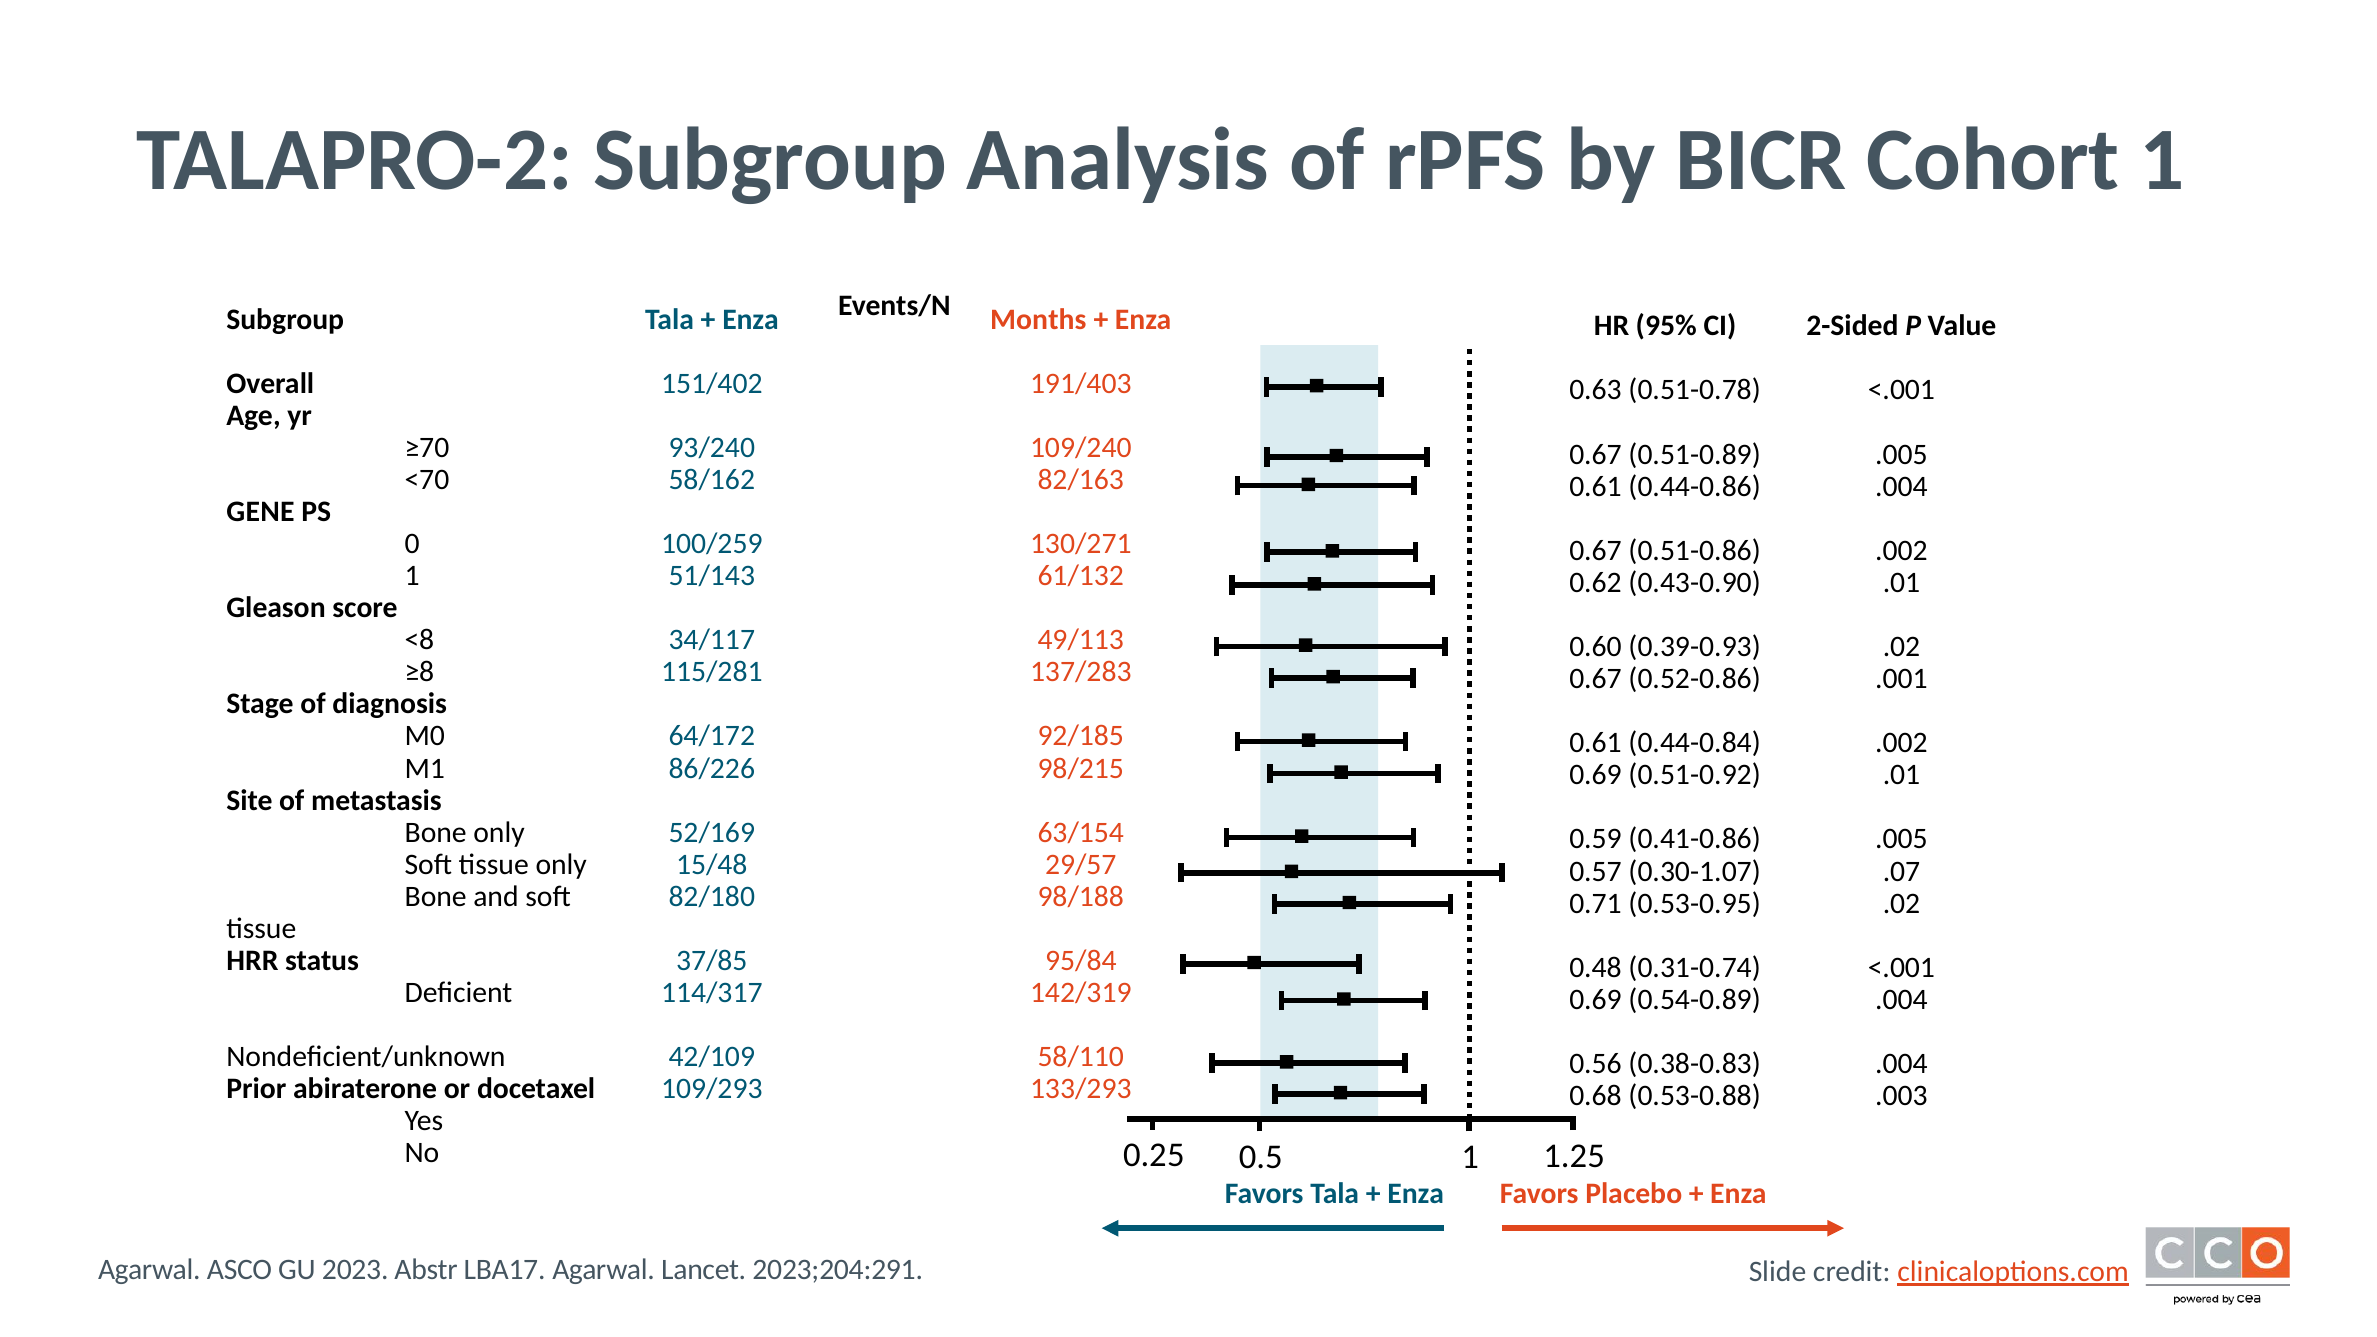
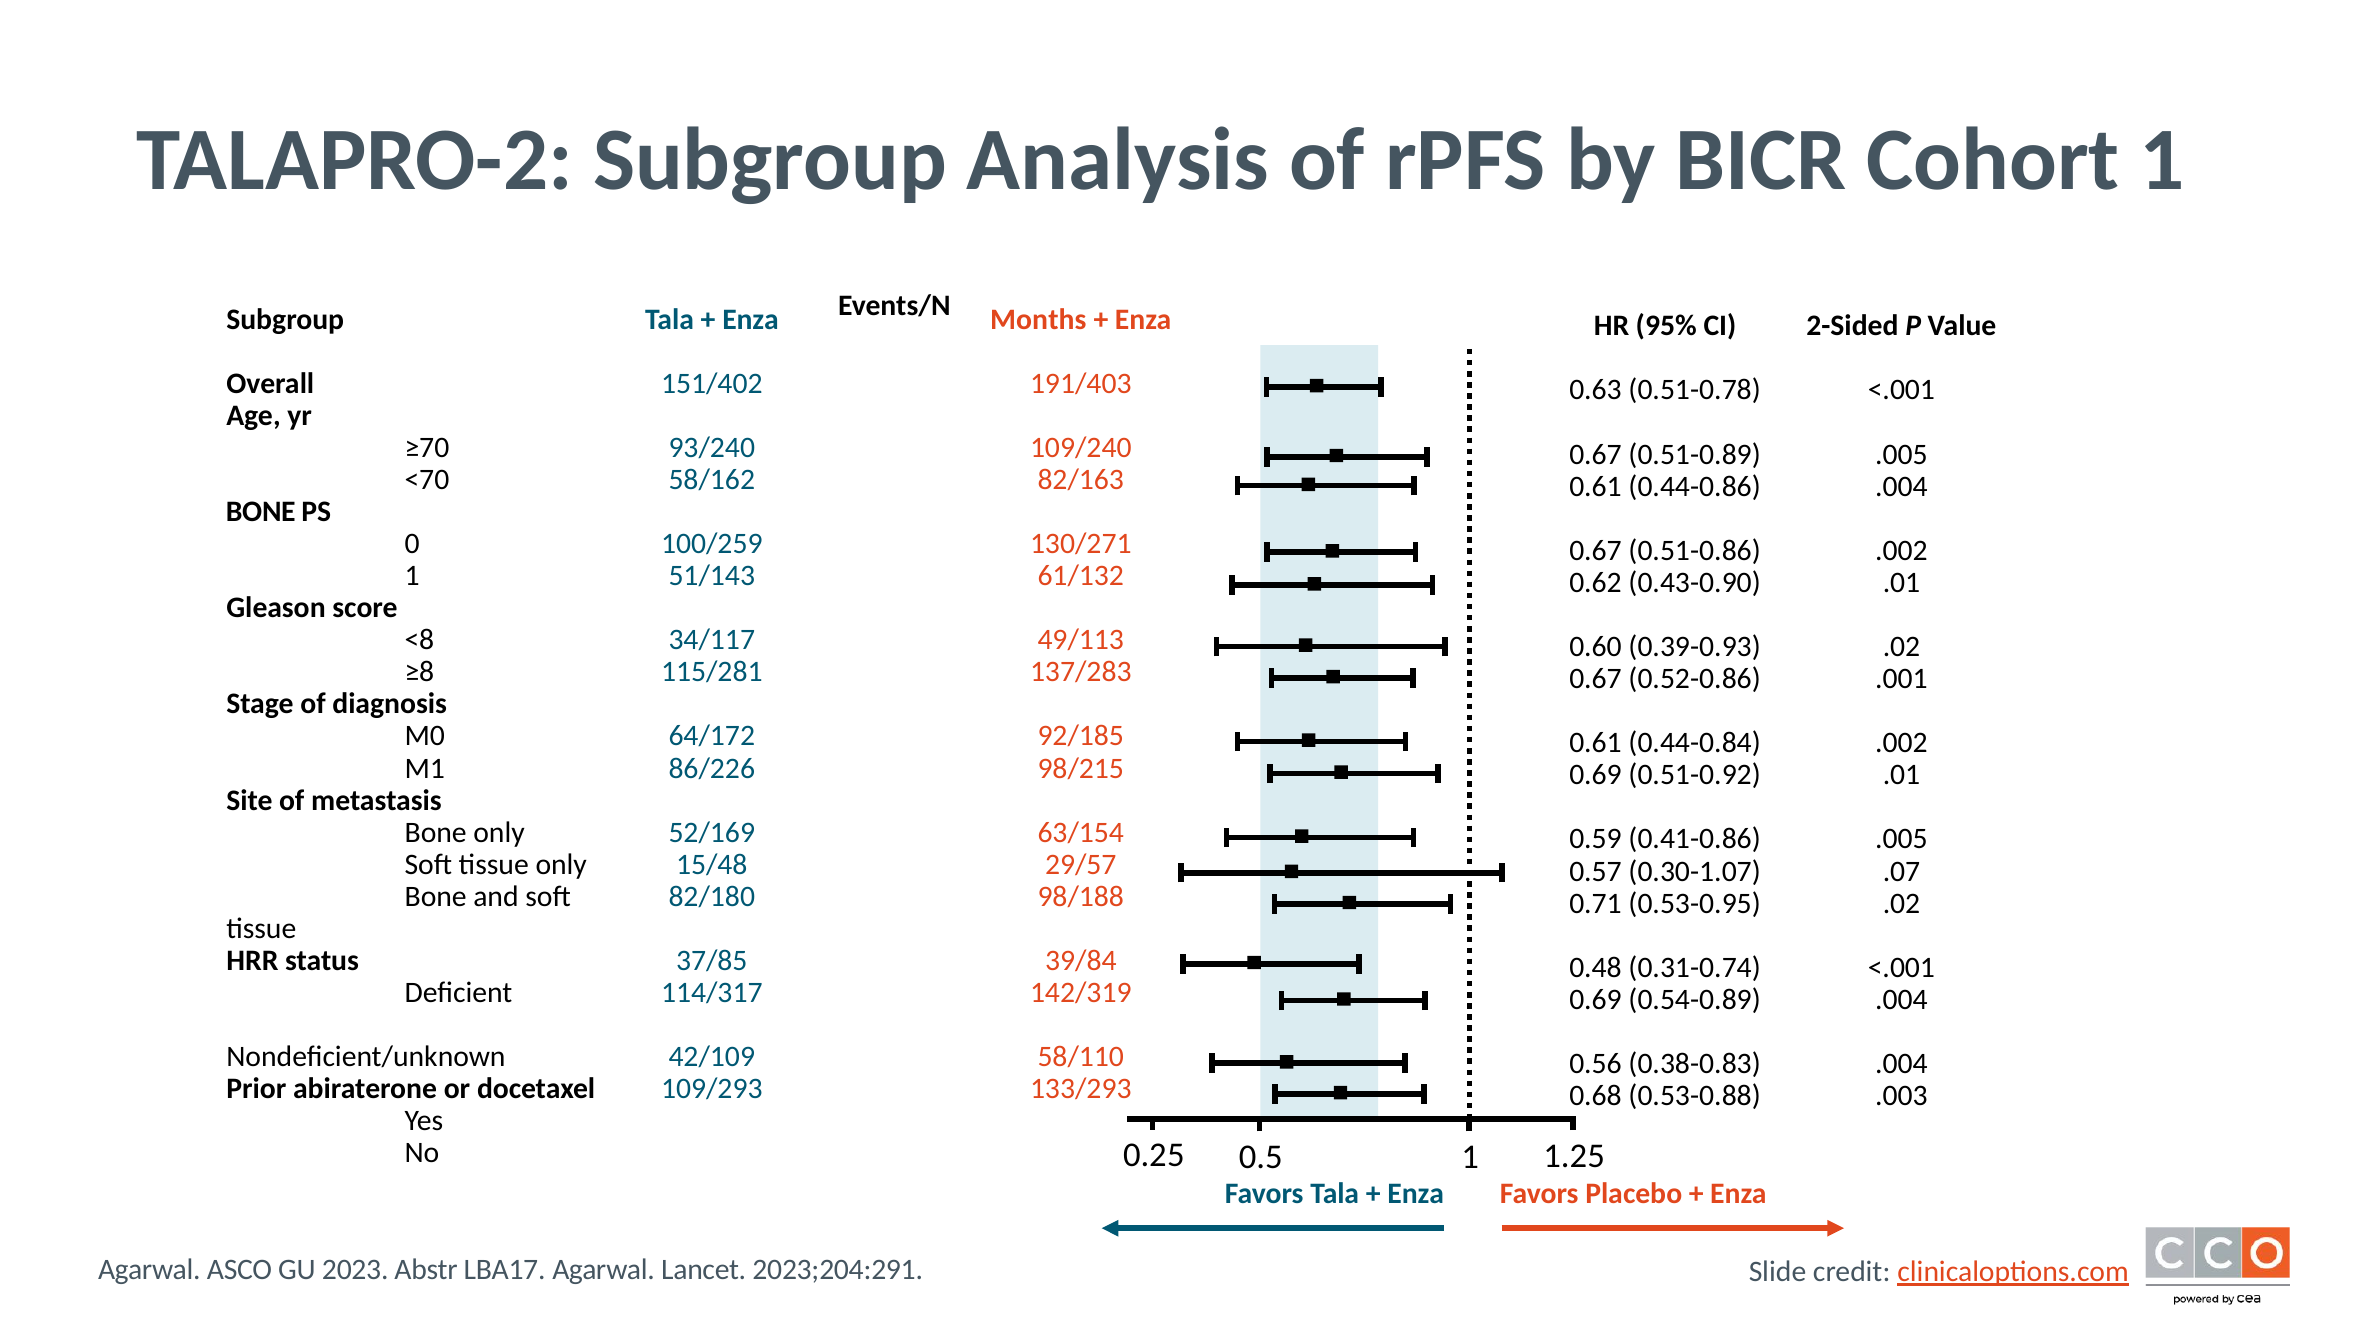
GENE at (261, 512): GENE -> BONE
95/84: 95/84 -> 39/84
